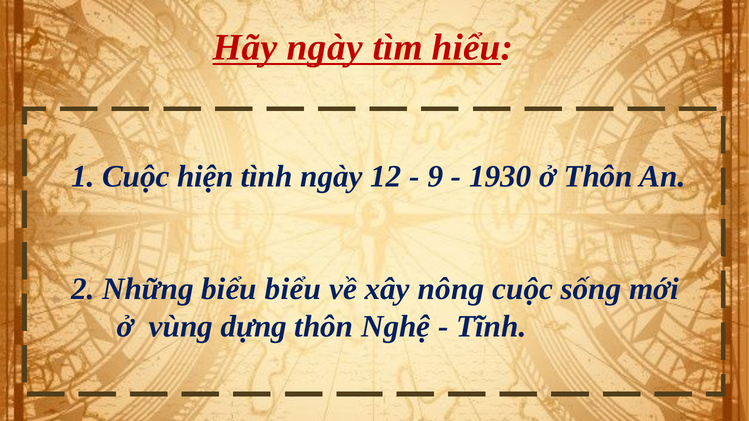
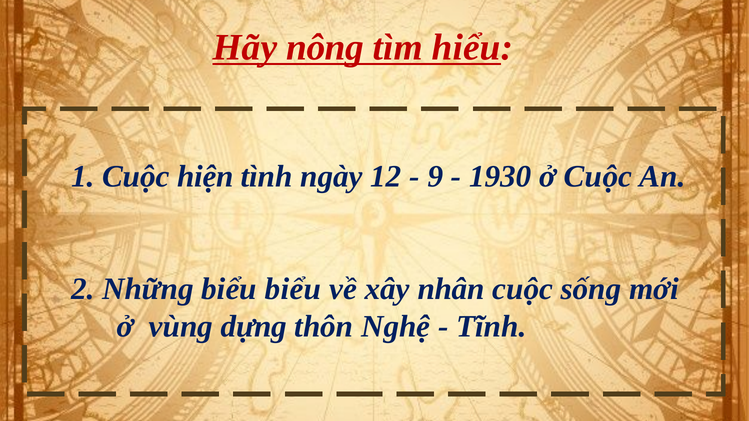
Hãy ngày: ngày -> nông
ở Thôn: Thôn -> Cuộc
nông: nông -> nhân
